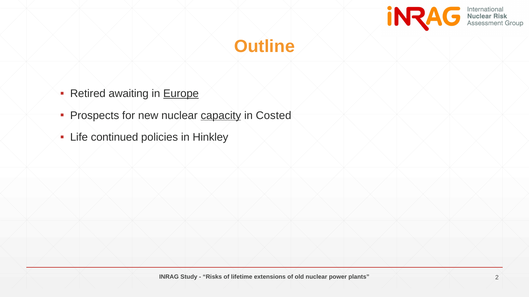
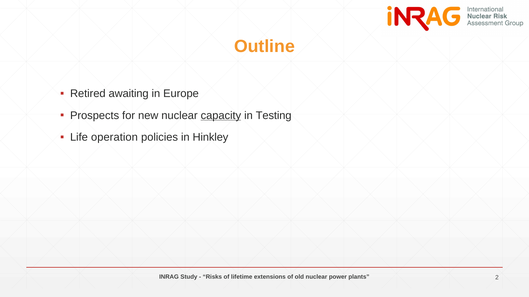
Europe underline: present -> none
Costed: Costed -> Testing
continued: continued -> operation
